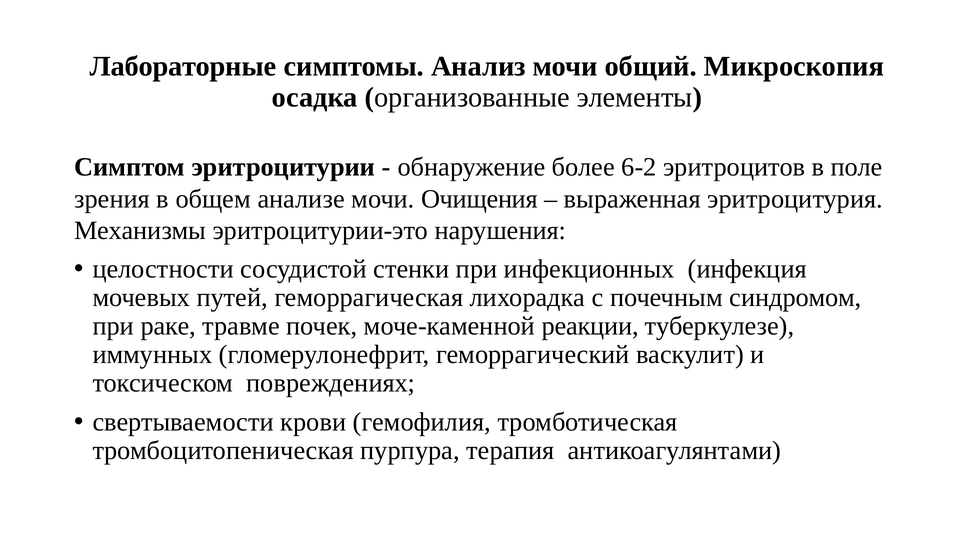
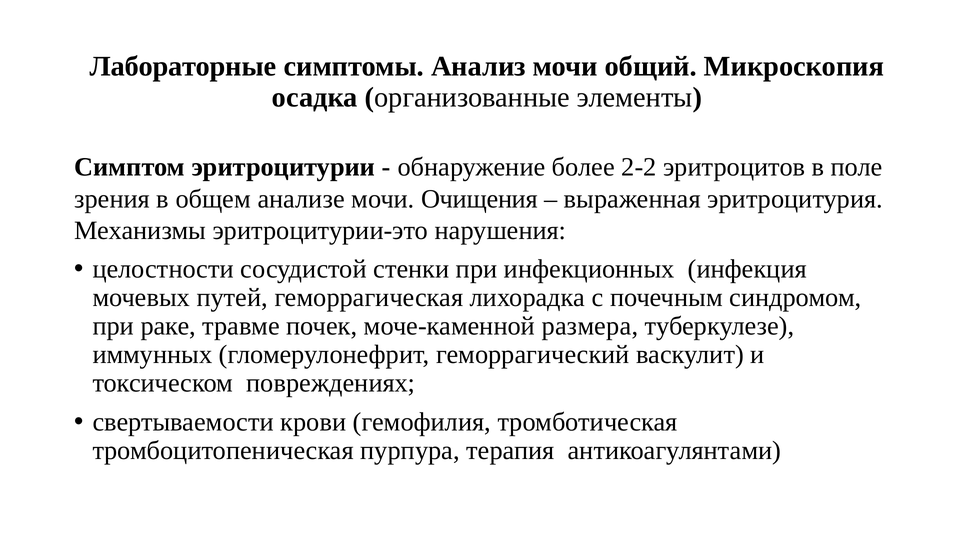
6-2: 6-2 -> 2-2
реакции: реакции -> размера
